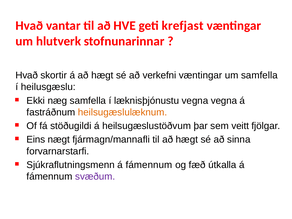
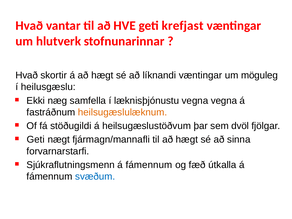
verkefni: verkefni -> líknandi
um samfella: samfella -> möguleg
veitt: veitt -> dvöl
Eins at (36, 140): Eins -> Geti
svæðum colour: purple -> blue
